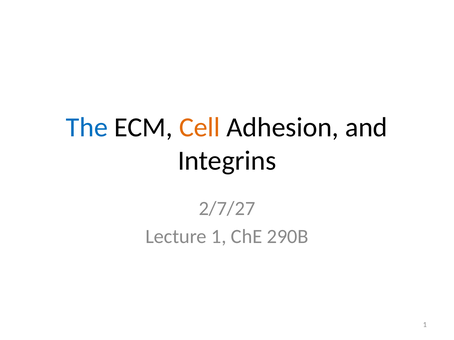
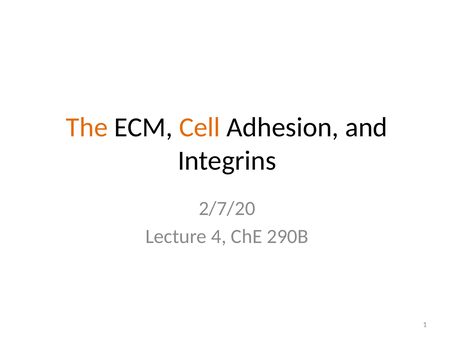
The colour: blue -> orange
2/7/27: 2/7/27 -> 2/7/20
Lecture 1: 1 -> 4
